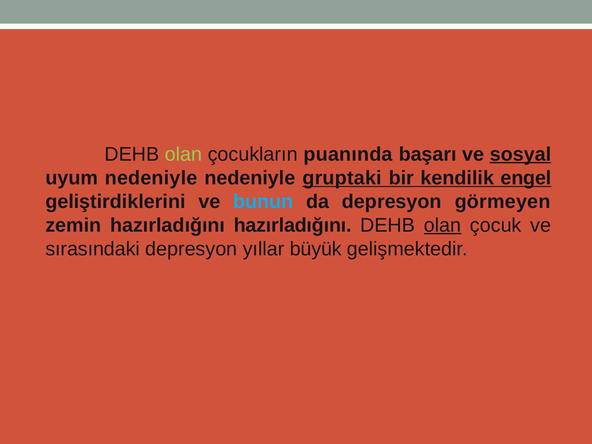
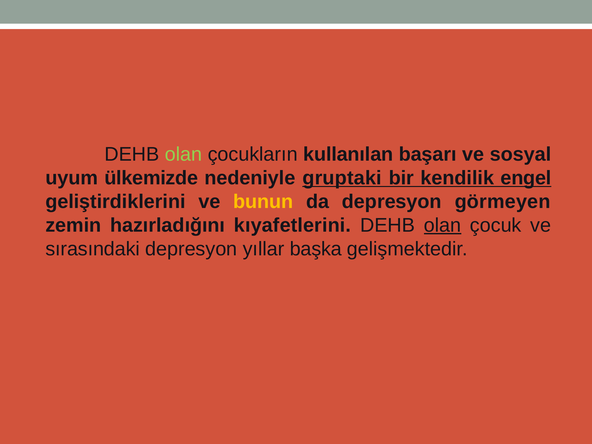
puanında: puanında -> kullanılan
sosyal underline: present -> none
uyum nedeniyle: nedeniyle -> ülkemizde
bunun colour: light blue -> yellow
hazırladığını hazırladığını: hazırladığını -> kıyafetlerini
büyük: büyük -> başka
